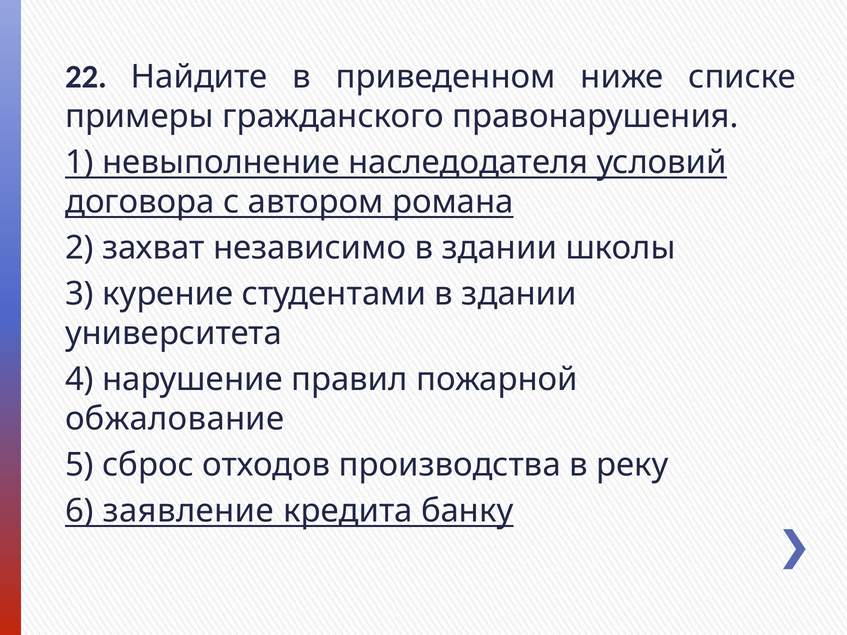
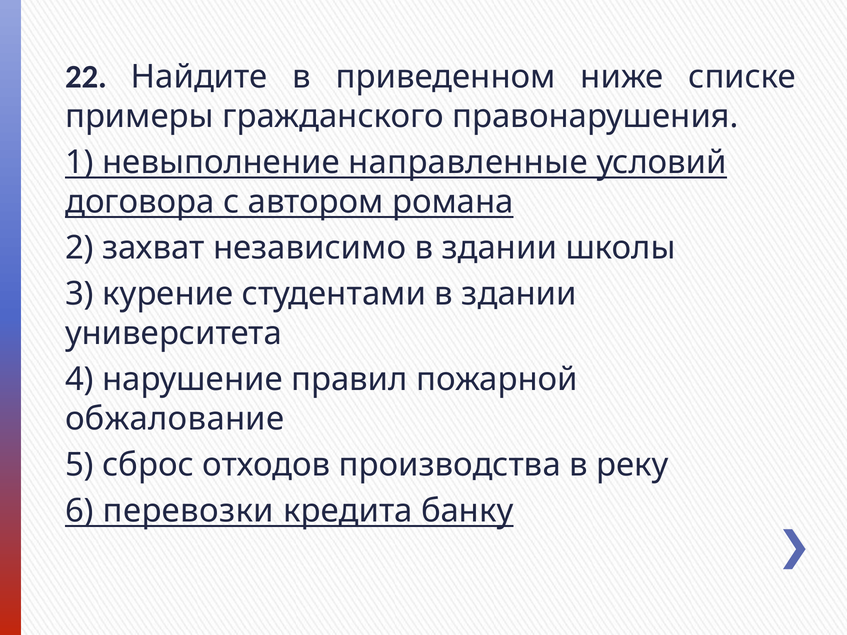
наследодателя: наследодателя -> направленные
заявление: заявление -> перевозки
